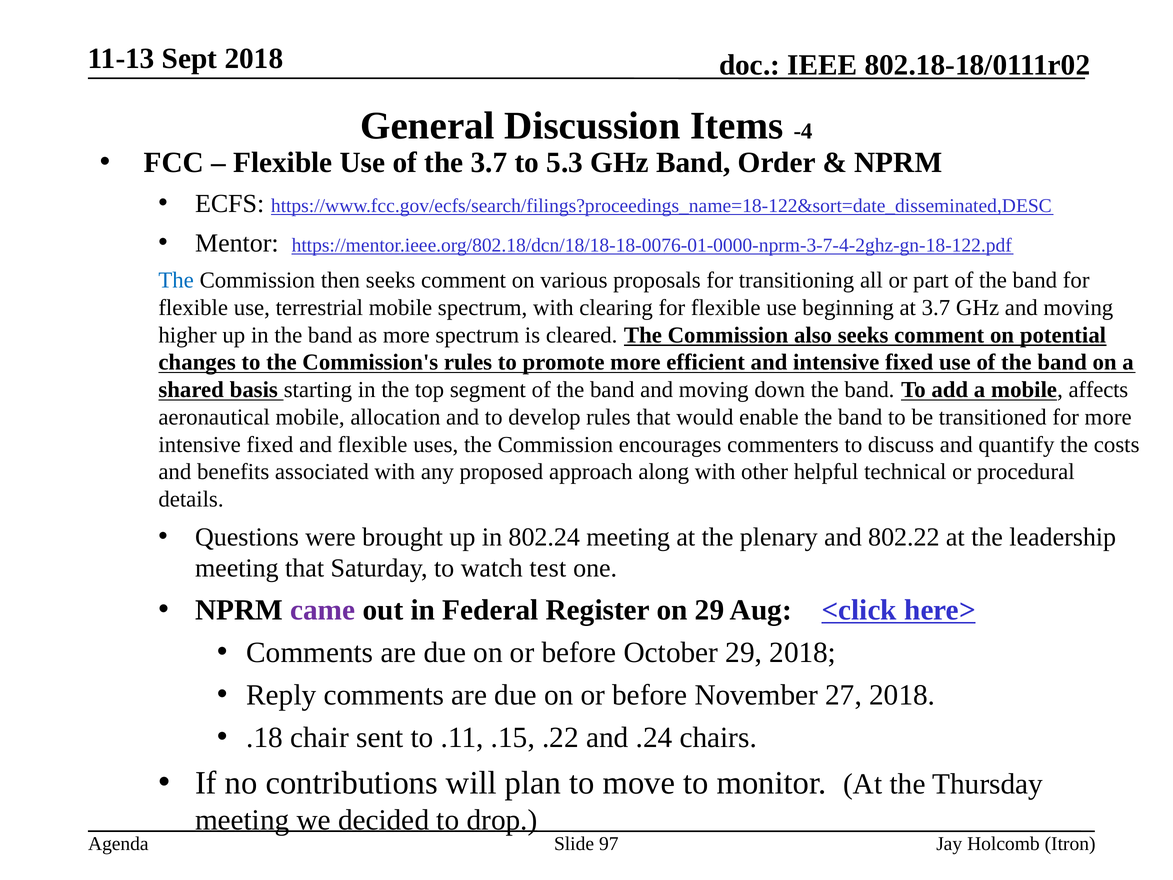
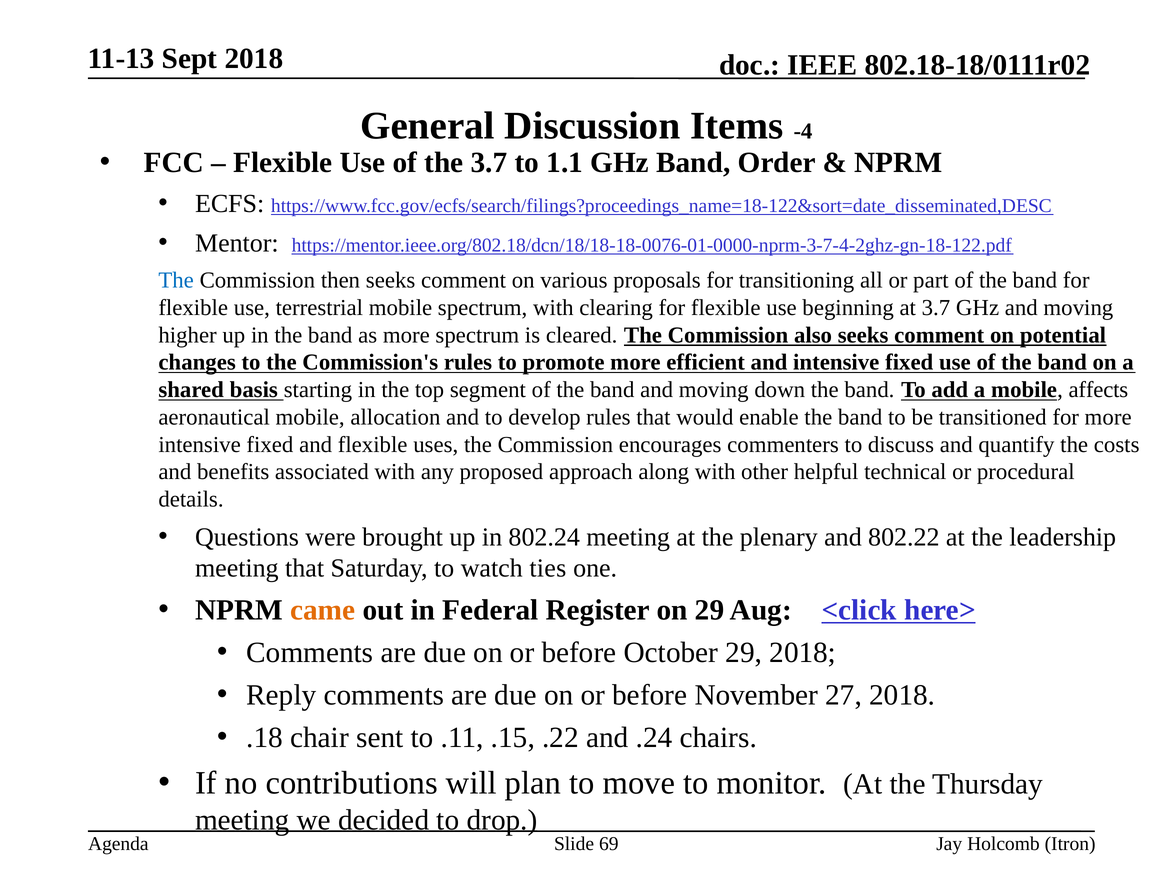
5.3: 5.3 -> 1.1
test: test -> ties
came colour: purple -> orange
97: 97 -> 69
